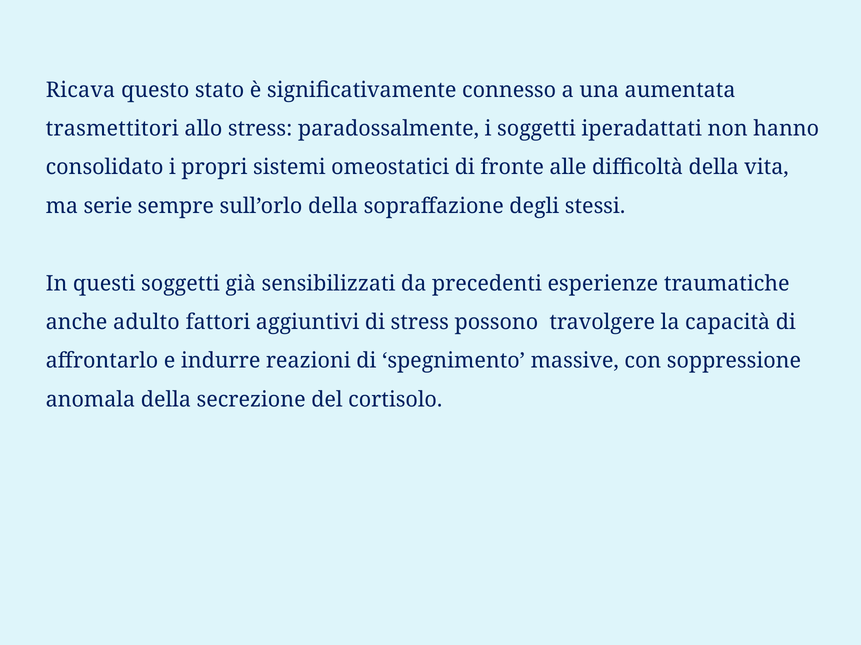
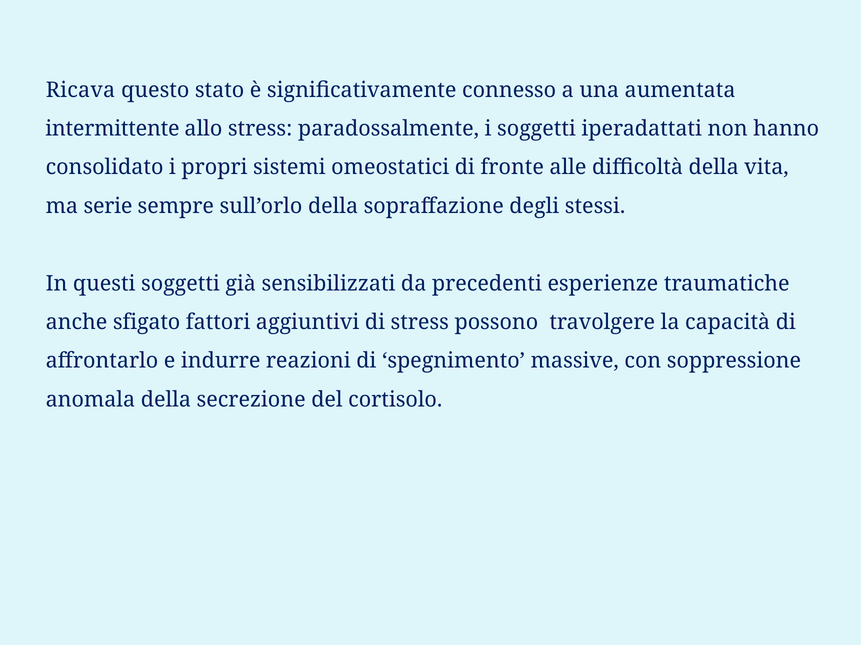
trasmettitori: trasmettitori -> intermittente
adulto: adulto -> sfigato
